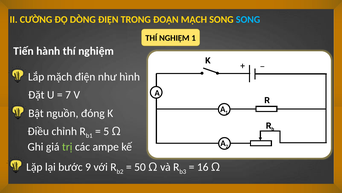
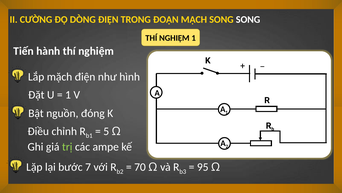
SONG at (248, 19) colour: light blue -> white
7 at (68, 95): 7 -> 1
9: 9 -> 7
50: 50 -> 70
16: 16 -> 95
